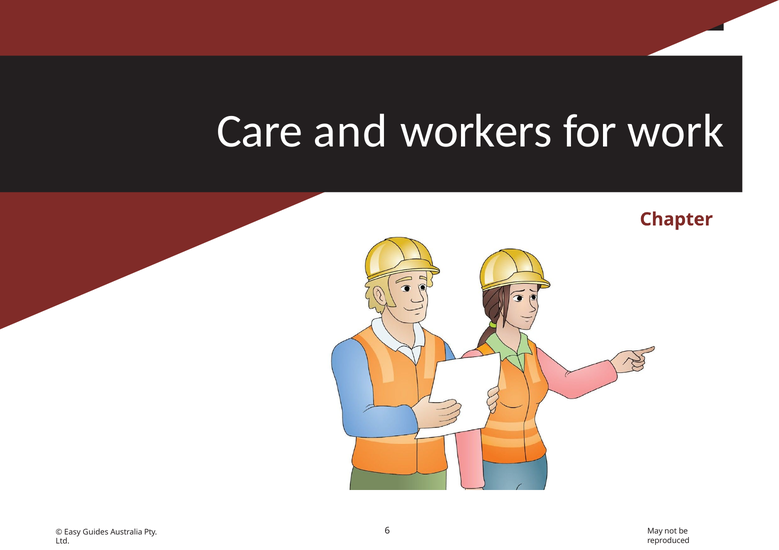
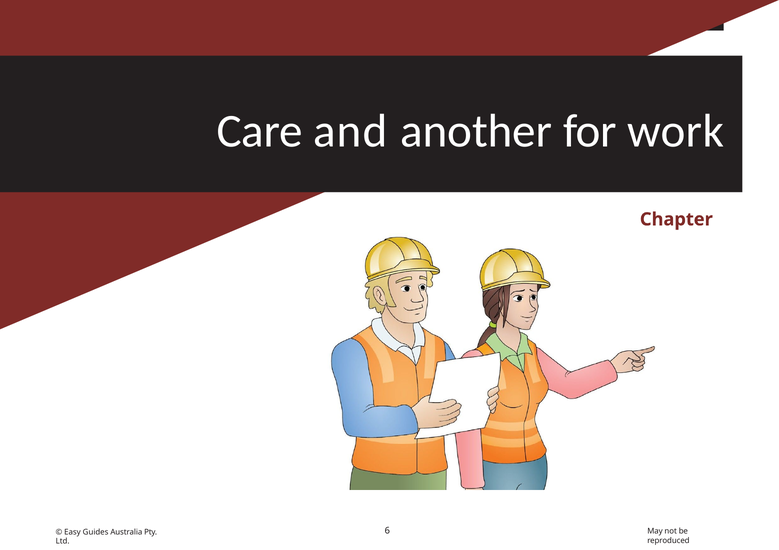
workers: workers -> another
